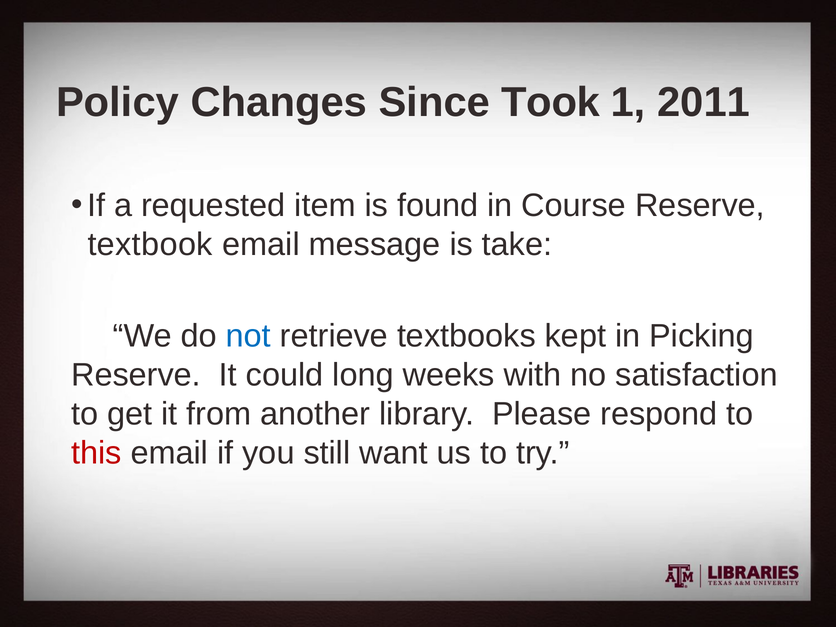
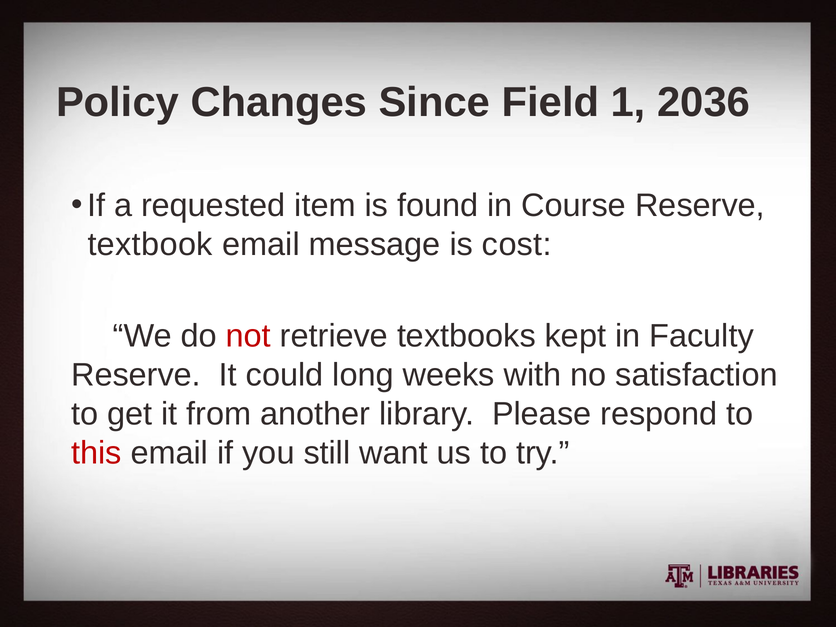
Took: Took -> Field
2011: 2011 -> 2036
take: take -> cost
not colour: blue -> red
Picking: Picking -> Faculty
